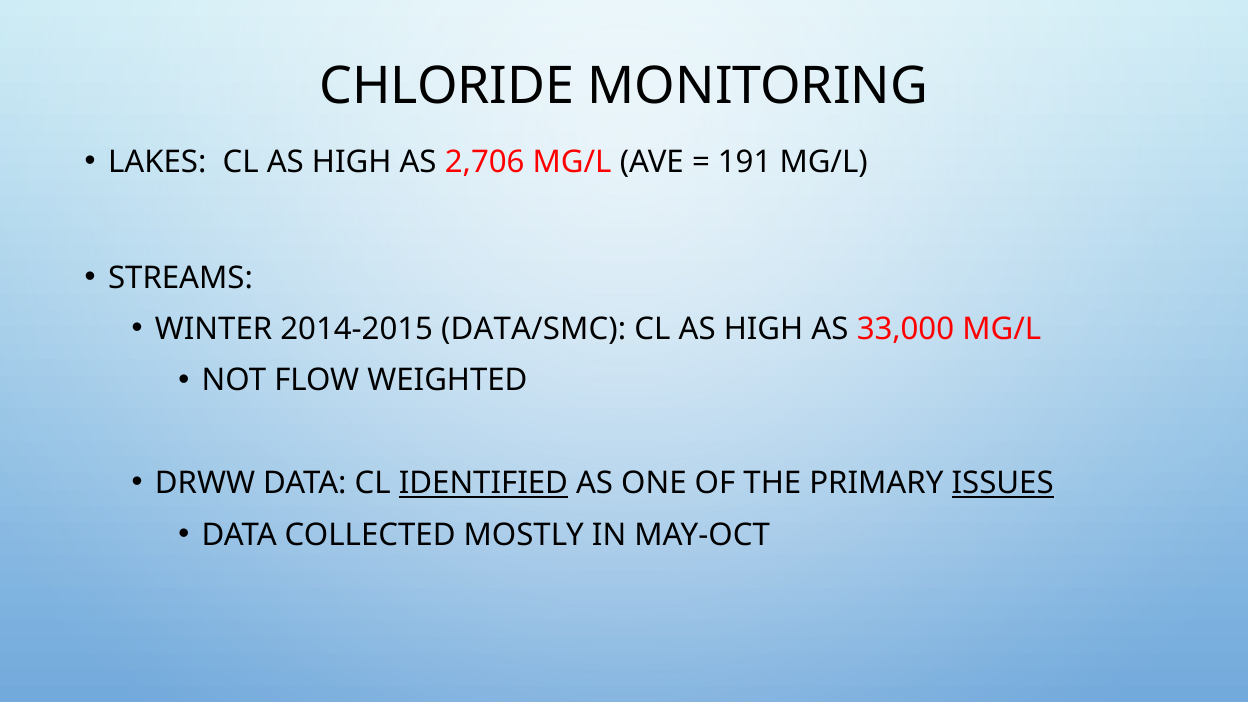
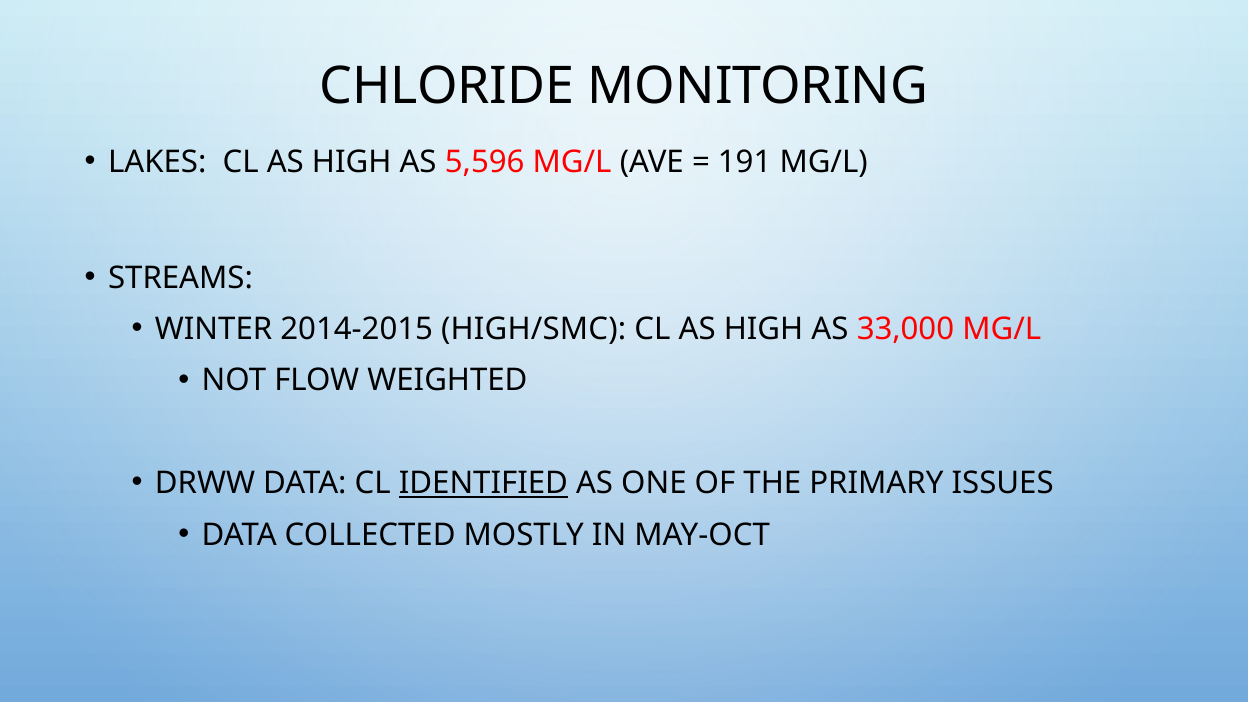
2,706: 2,706 -> 5,596
DATA/SMC: DATA/SMC -> HIGH/SMC
ISSUES underline: present -> none
